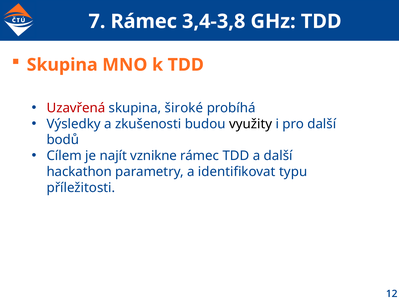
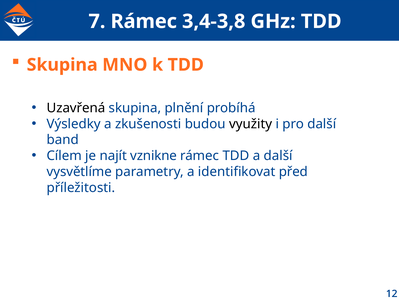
Uzavřená colour: red -> black
široké: široké -> plnění
bodů: bodů -> band
hackathon: hackathon -> vysvětlíme
typu: typu -> před
